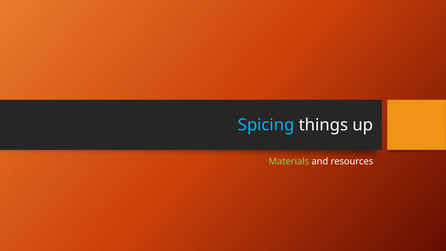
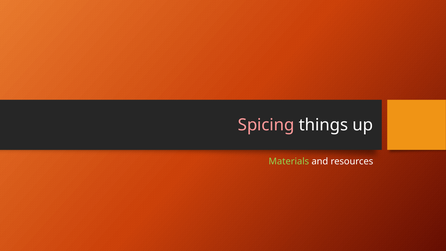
Spicing colour: light blue -> pink
